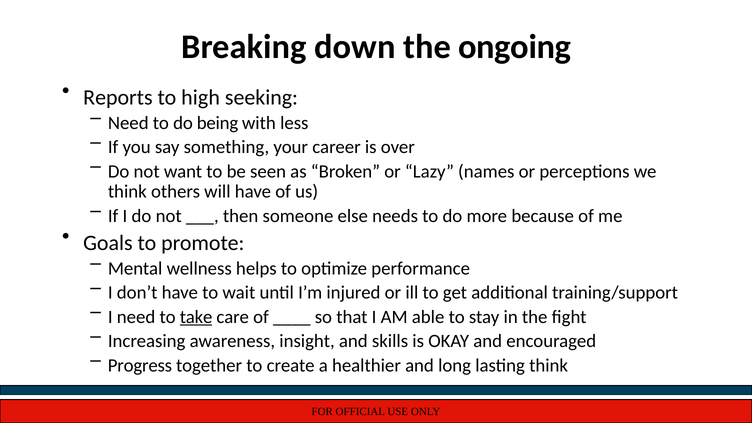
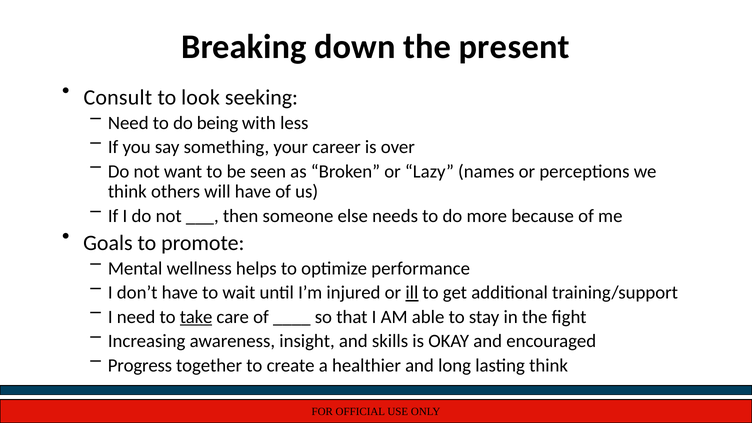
ongoing: ongoing -> present
Reports: Reports -> Consult
high: high -> look
ill underline: none -> present
